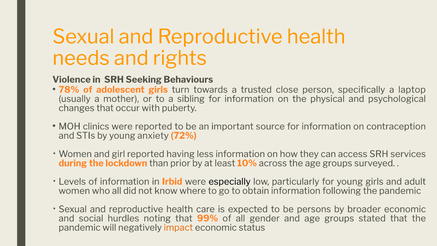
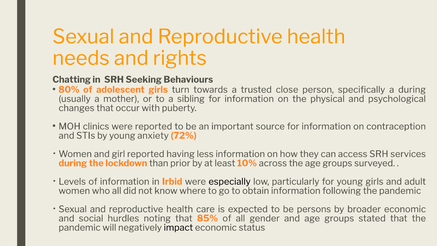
Violence: Violence -> Chatting
78%: 78% -> 80%
a laptop: laptop -> during
99%: 99% -> 85%
impact colour: orange -> black
